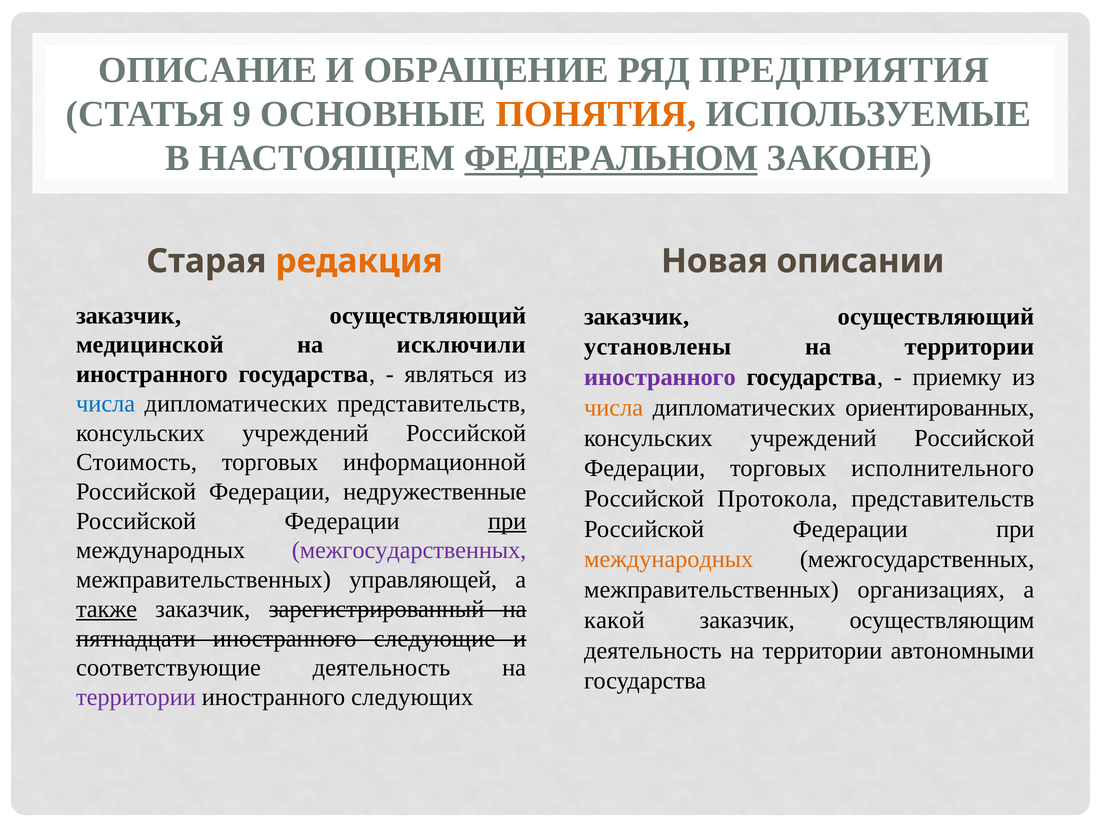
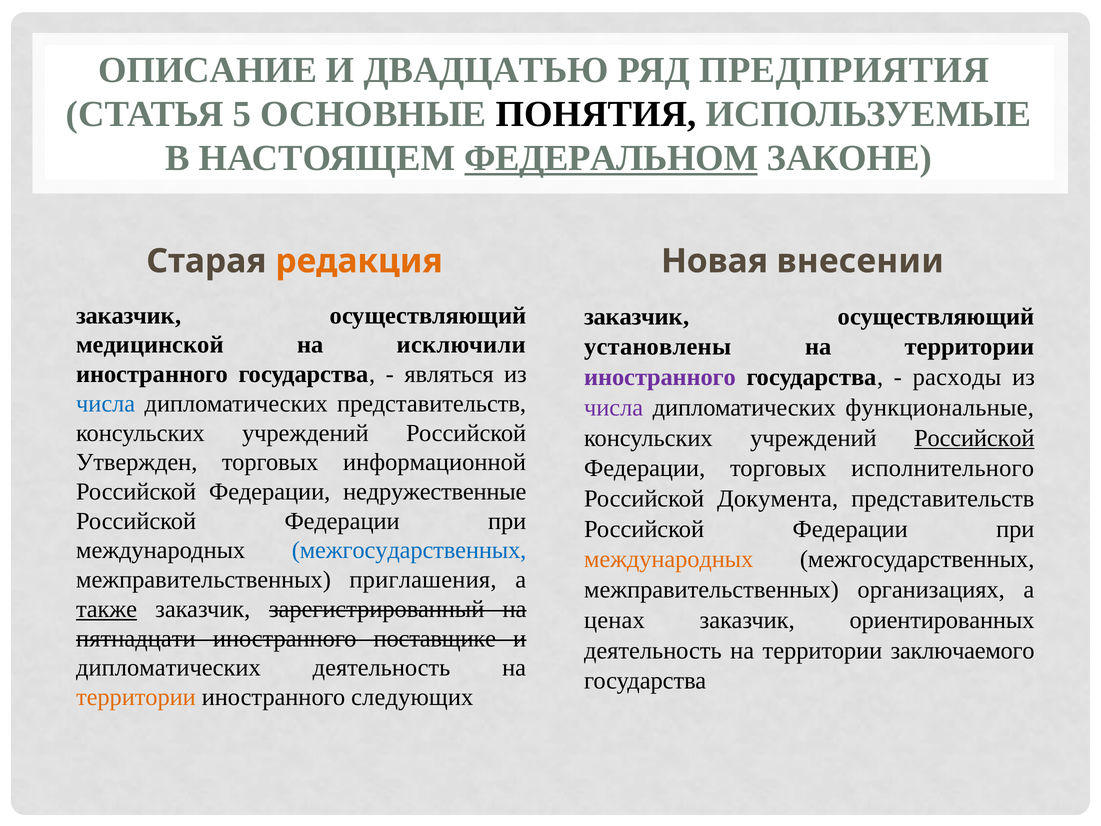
ОБРАЩЕНИЕ: ОБРАЩЕНИЕ -> ДВАДЦАТЬЮ
9: 9 -> 5
ПОНЯТИЯ colour: orange -> black
описании: описании -> внесении
приемку: приемку -> расходы
числа at (614, 407) colour: orange -> purple
ориентированных: ориентированных -> функциональные
Российской at (974, 438) underline: none -> present
Стоимость: Стоимость -> Утвержден
Протокола: Протокола -> Документа
при at (507, 521) underline: present -> none
межгосударственных at (409, 550) colour: purple -> blue
управляющей: управляющей -> приглашения
какой: какой -> ценах
осуществляющим: осуществляющим -> ориентированных
следующие: следующие -> поставщике
автономными: автономными -> заключаемого
соответствующие at (168, 668): соответствующие -> дипломатических
территории at (136, 697) colour: purple -> orange
